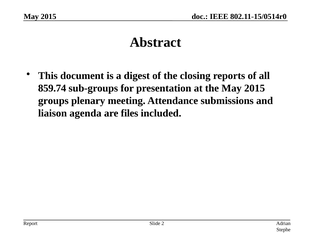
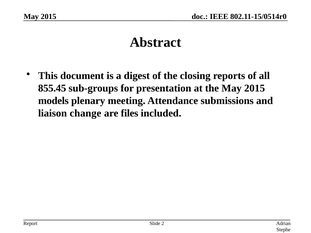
859.74: 859.74 -> 855.45
groups: groups -> models
agenda: agenda -> change
